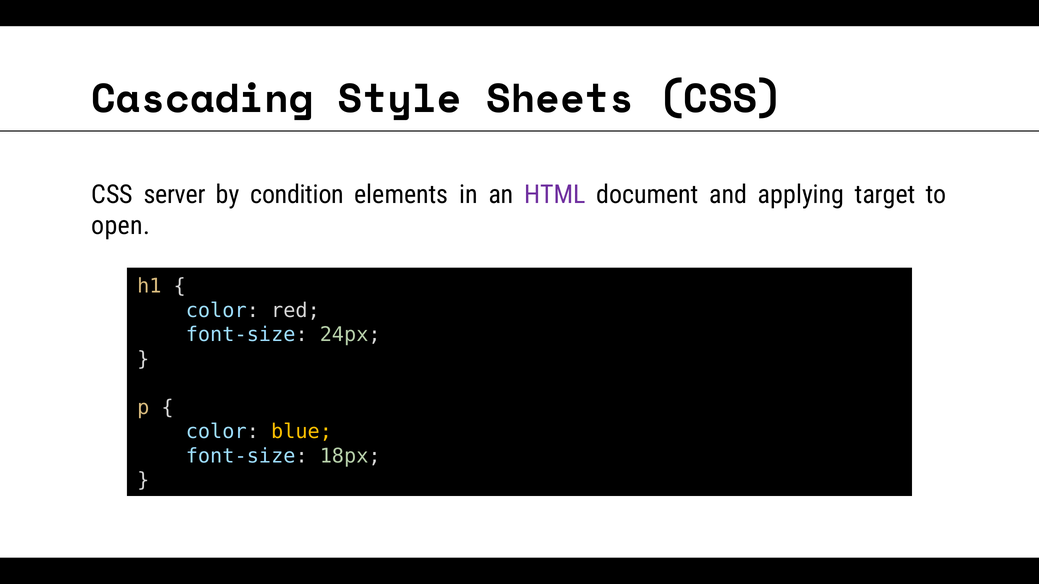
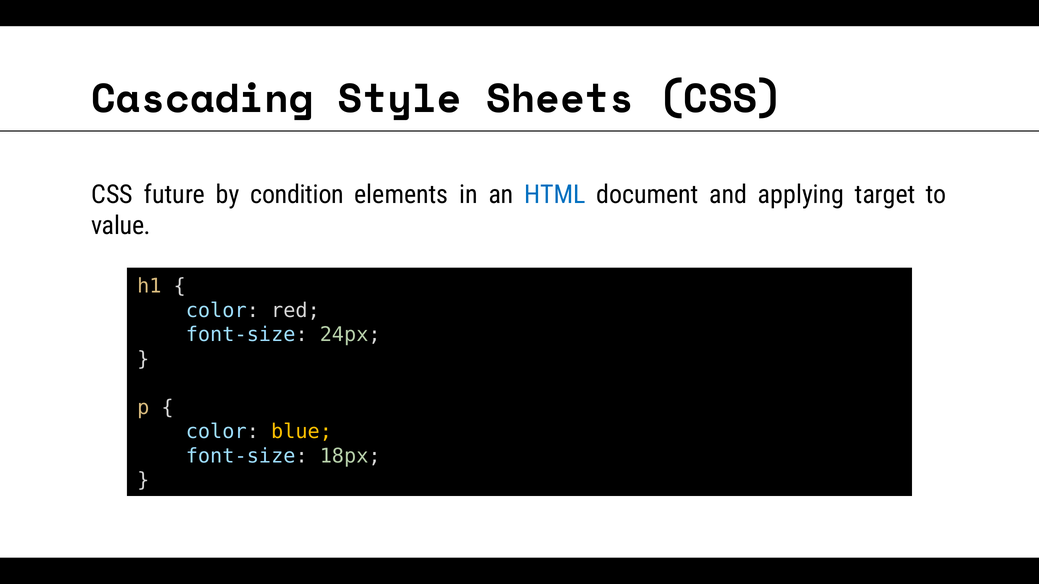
server: server -> future
HTML colour: purple -> blue
open: open -> value
